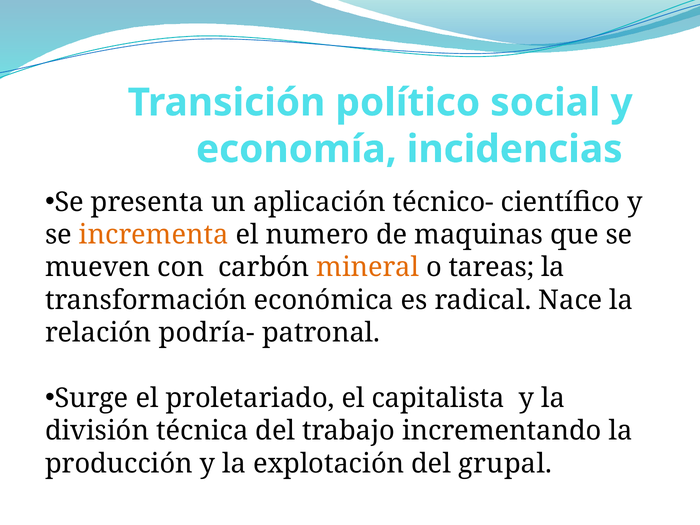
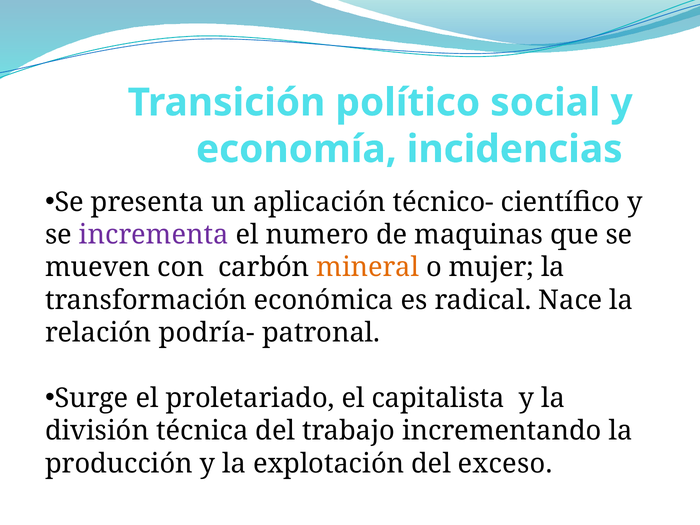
incrementa colour: orange -> purple
tareas: tareas -> mujer
grupal: grupal -> exceso
